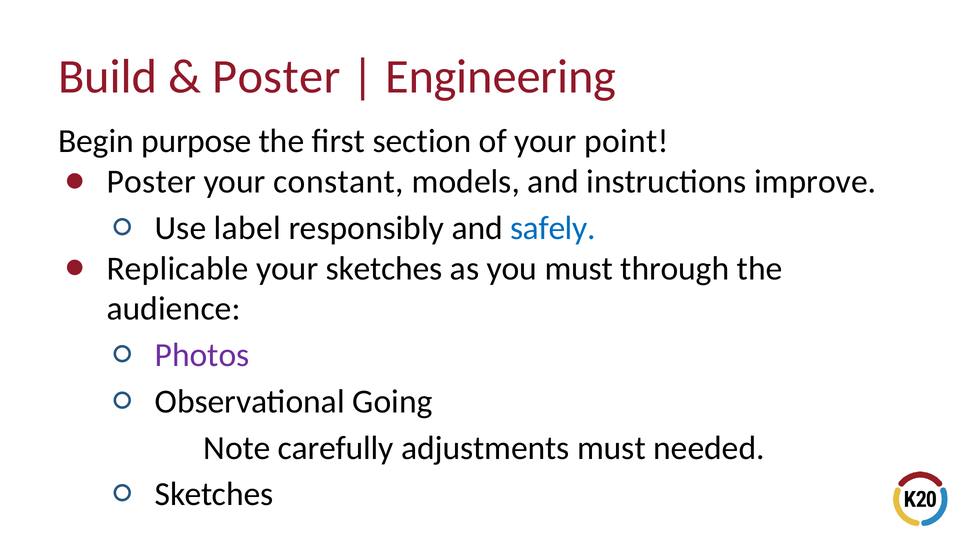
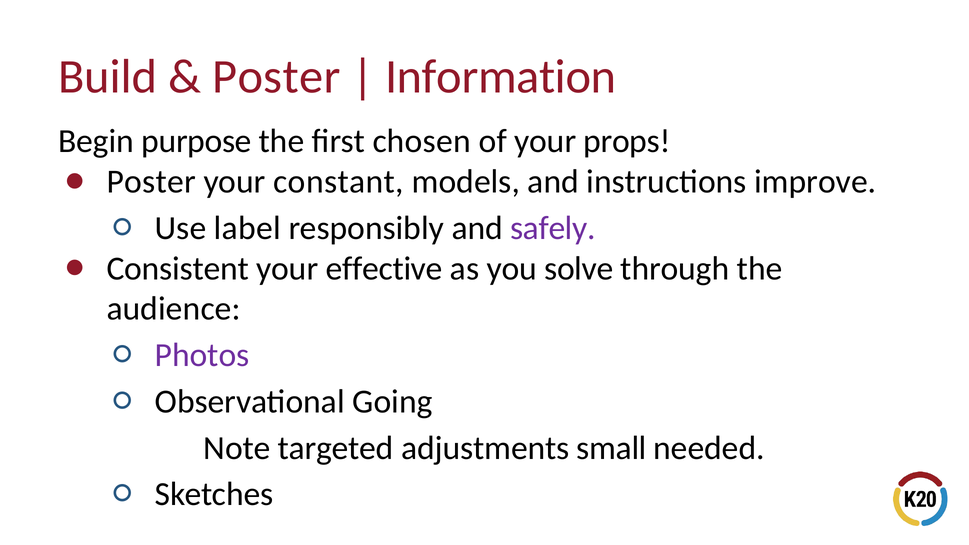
Engineering: Engineering -> Information
section: section -> chosen
point: point -> props
safely colour: blue -> purple
Replicable: Replicable -> Consistent
your sketches: sketches -> effective
you must: must -> solve
carefully: carefully -> targeted
adjustments must: must -> small
